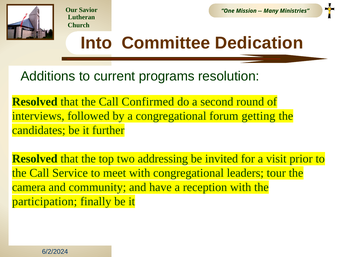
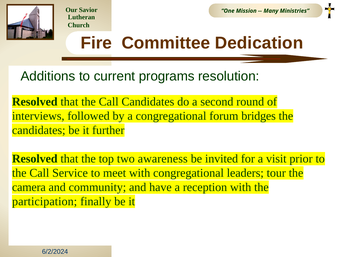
Into: Into -> Fire
Call Confirmed: Confirmed -> Candidates
getting: getting -> bridges
addressing: addressing -> awareness
